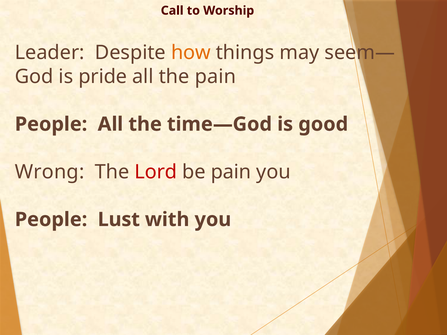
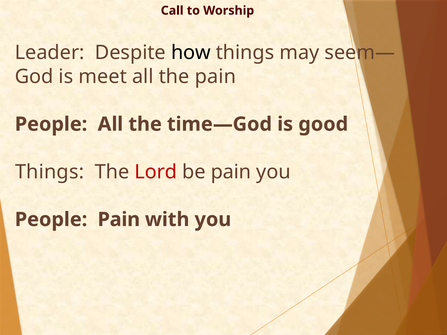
how colour: orange -> black
pride: pride -> meet
Wrong at (50, 172): Wrong -> Things
People Lust: Lust -> Pain
